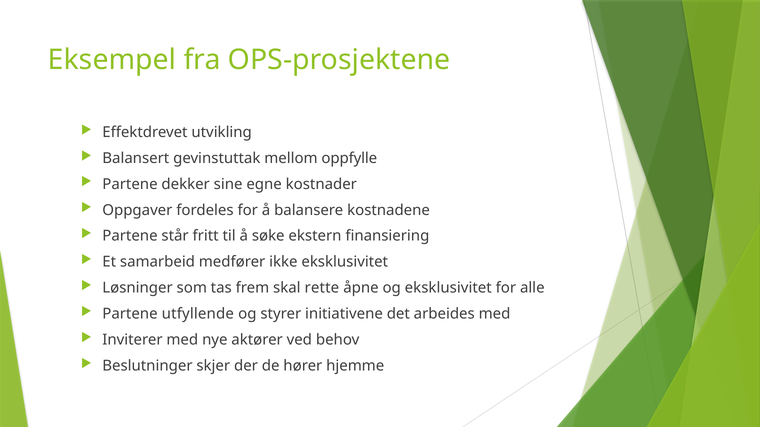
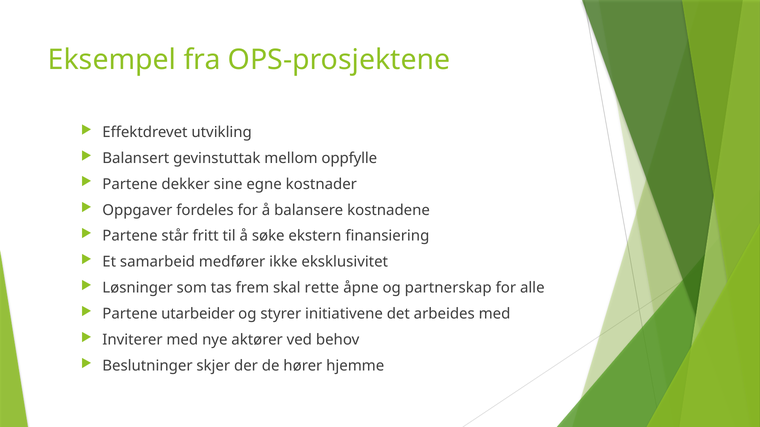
og eksklusivitet: eksklusivitet -> partnerskap
utfyllende: utfyllende -> utarbeider
